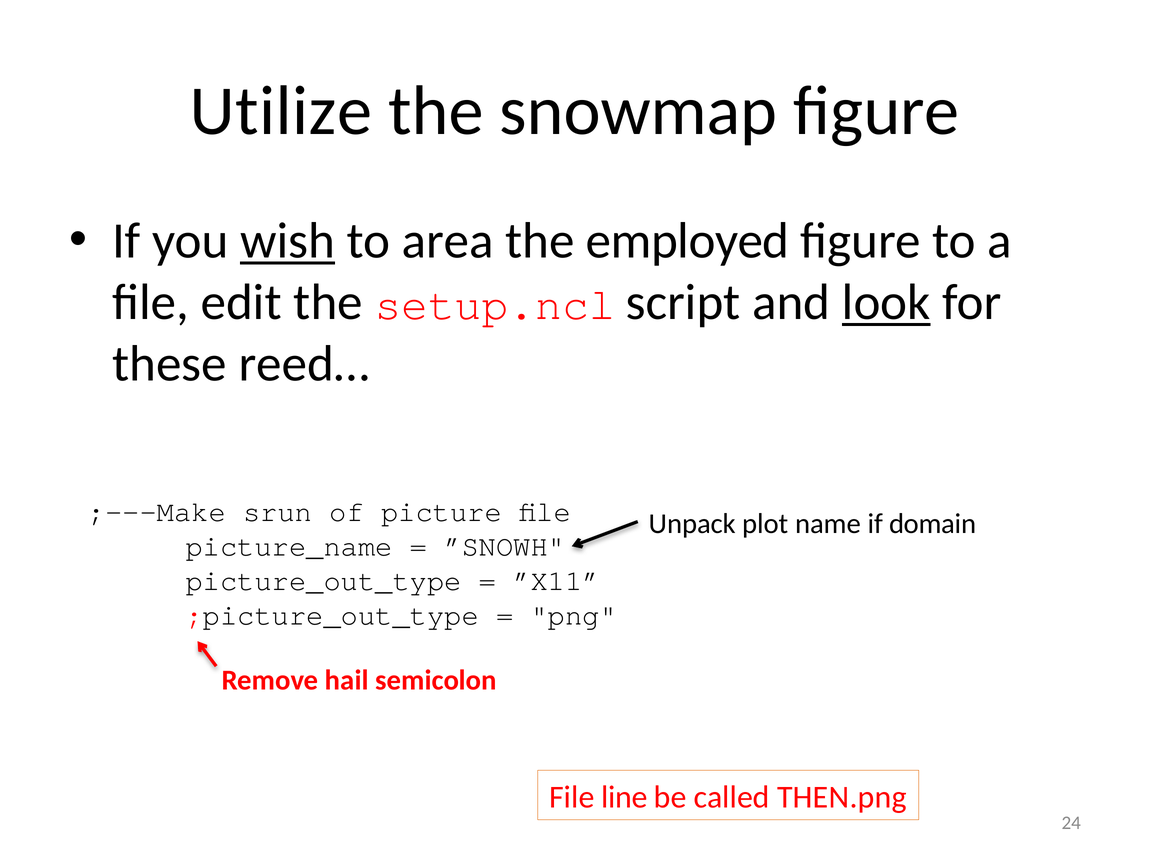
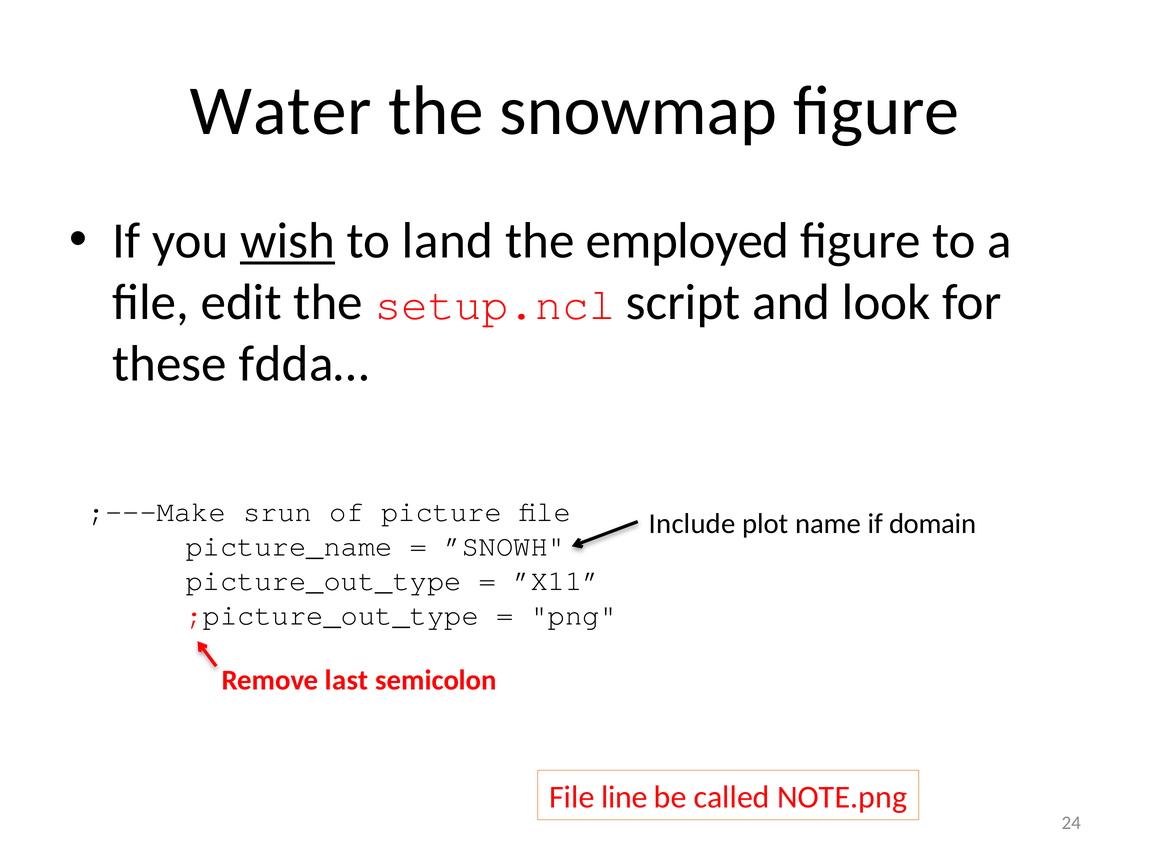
Utilize: Utilize -> Water
area: area -> land
look underline: present -> none
reed…: reed… -> fdda…
Unpack: Unpack -> Include
hail: hail -> last
THEN.png: THEN.png -> NOTE.png
